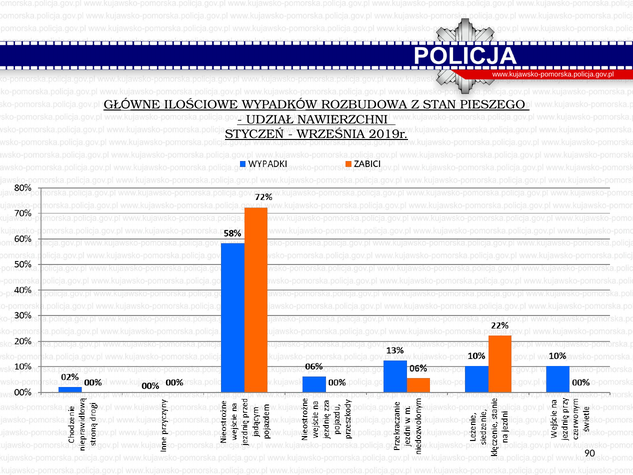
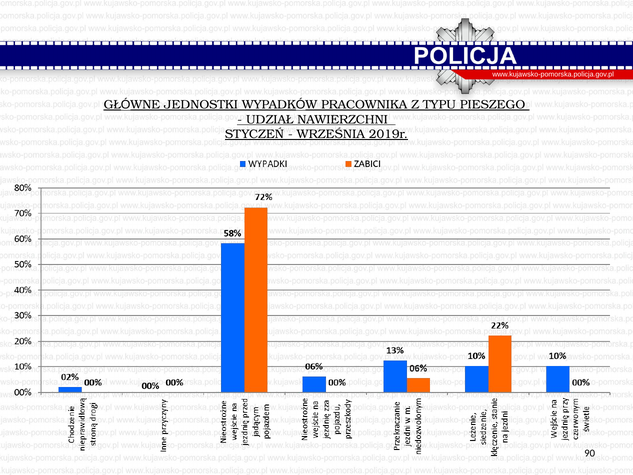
ILOŚCIOWE: ILOŚCIOWE -> JEDNOSTKI
ROZBUDOWA: ROZBUDOWA -> PRACOWNIKA
STAN: STAN -> TYPU
